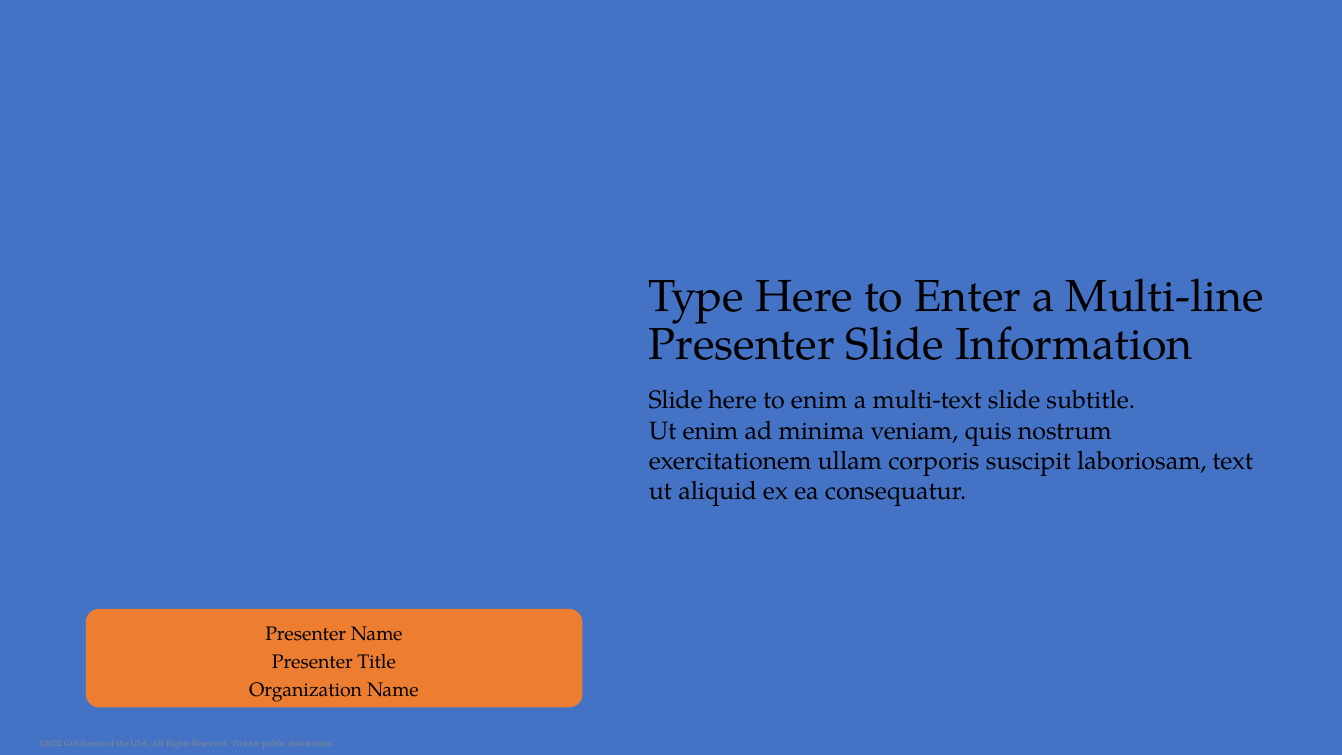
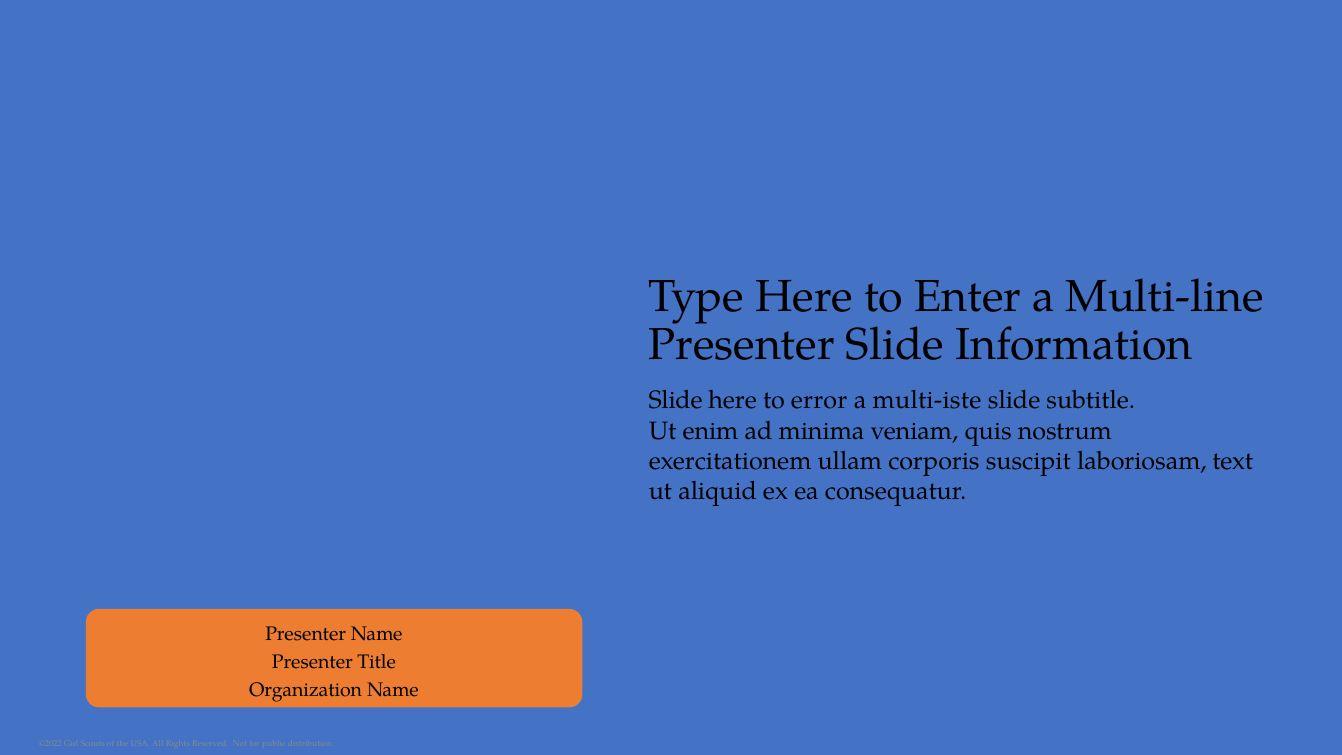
to enim: enim -> error
multi-text: multi-text -> multi-iste
